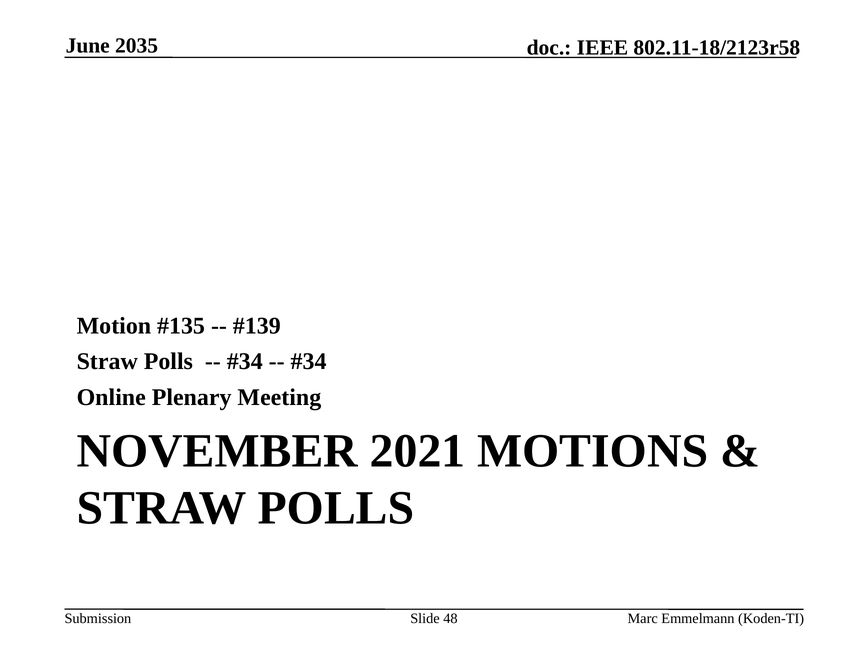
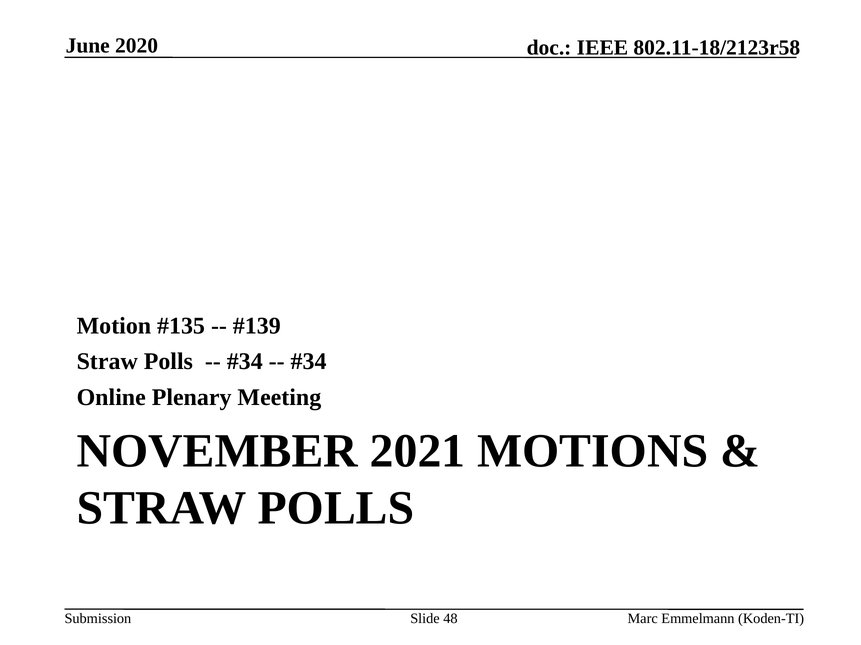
2035: 2035 -> 2020
